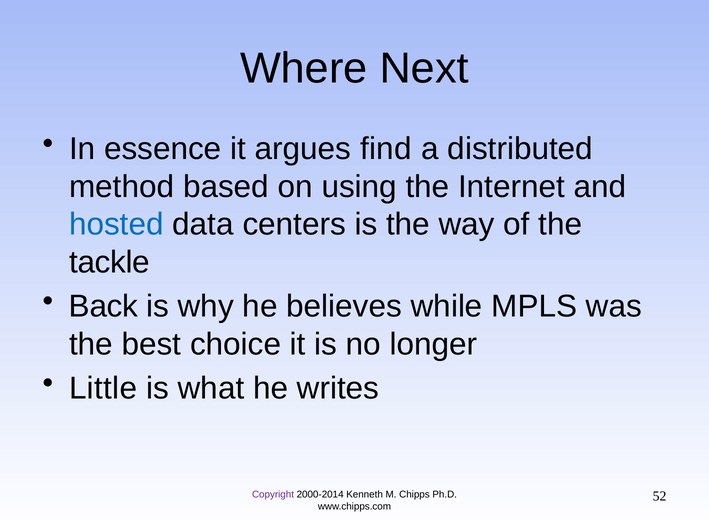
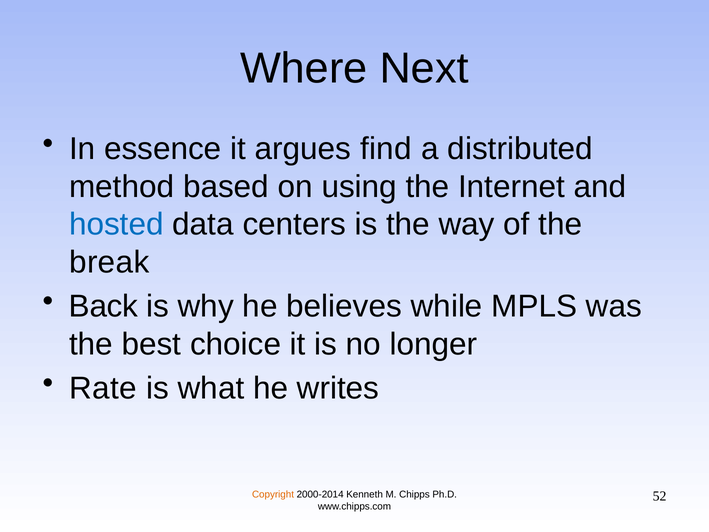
tackle: tackle -> break
Little: Little -> Rate
Copyright colour: purple -> orange
